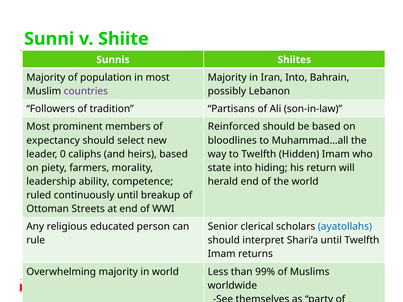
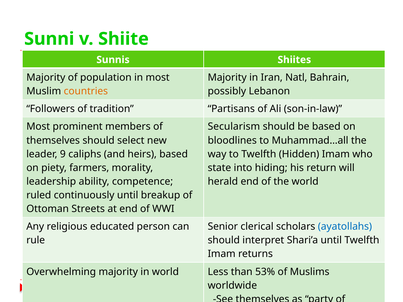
Iran Into: Into -> Natl
countries colour: purple -> orange
Reinforced: Reinforced -> Secularism
expectancy at (53, 140): expectancy -> themselves
0: 0 -> 9
99%: 99% -> 53%
